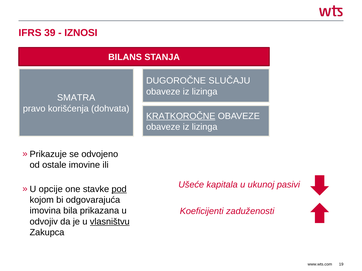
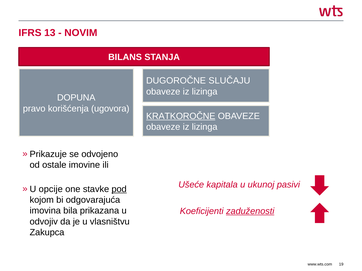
39: 39 -> 13
IZNOSI: IZNOSI -> NOVIM
SMATRA: SMATRA -> DOPUNA
dohvata: dohvata -> ugovora
zaduženosti underline: none -> present
vlasništvu underline: present -> none
